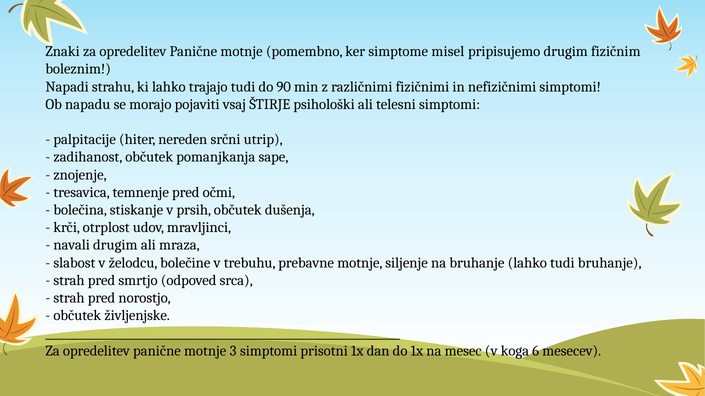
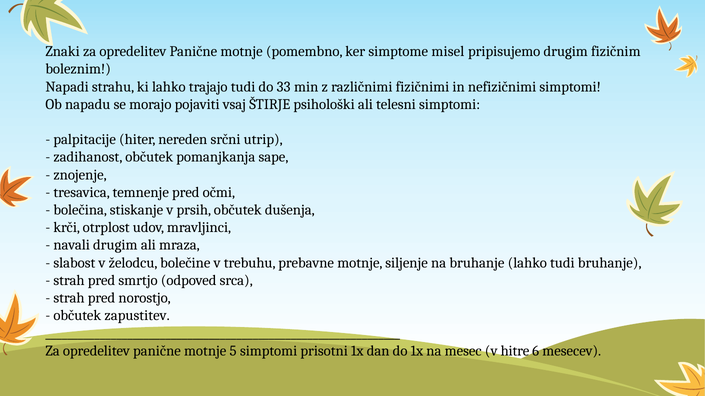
90: 90 -> 33
življenjske: življenjske -> zapustitev
3: 3 -> 5
koga: koga -> hitre
